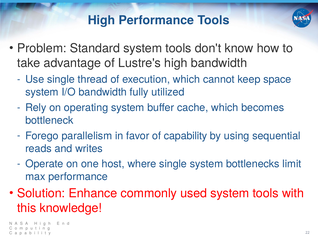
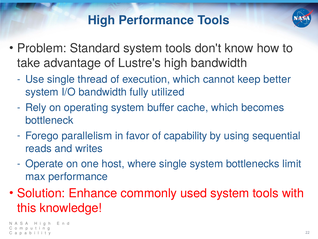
space: space -> better
